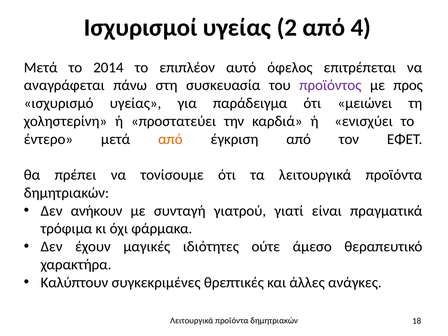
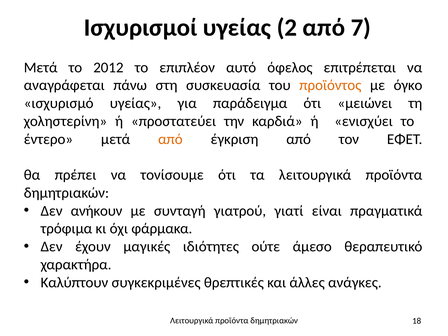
4: 4 -> 7
2014: 2014 -> 2012
προϊόντος colour: purple -> orange
προς: προς -> όγκο
